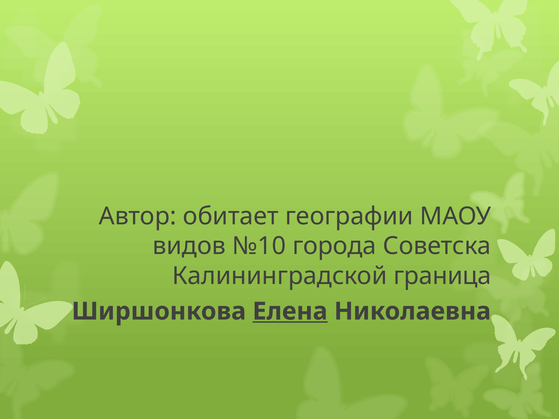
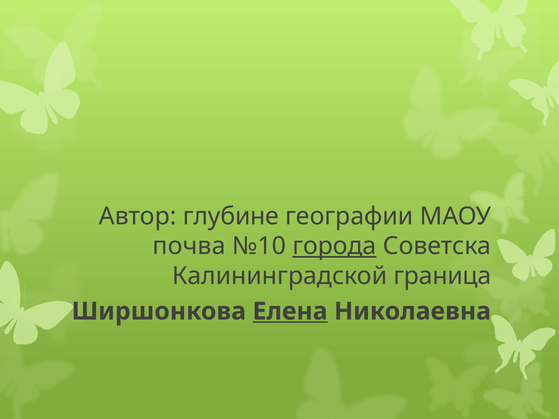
обитает: обитает -> глубине
видов: видов -> почва
города underline: none -> present
